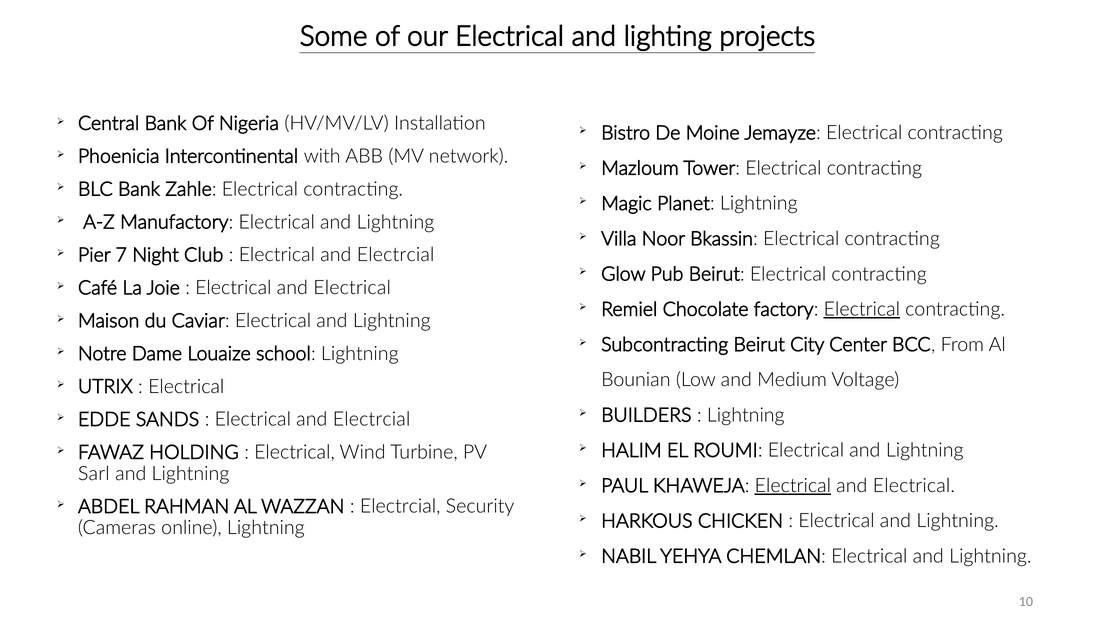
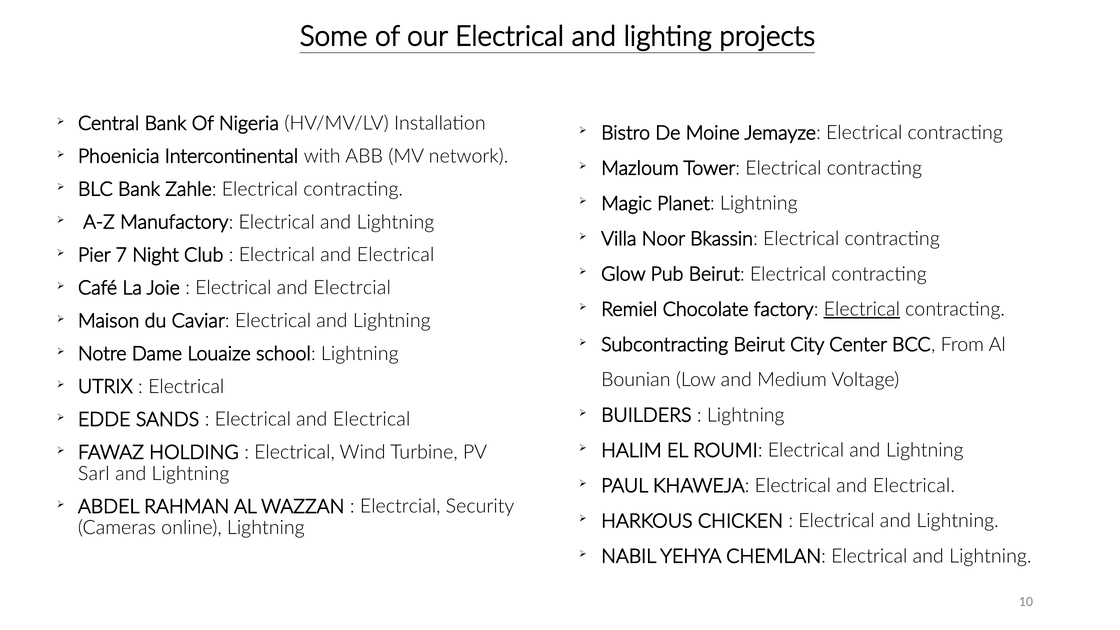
Electrcial at (396, 255): Electrcial -> Electrical
Electrical at (352, 288): Electrical -> Electrcial
Electrcial at (372, 419): Electrcial -> Electrical
Electrical at (793, 486) underline: present -> none
